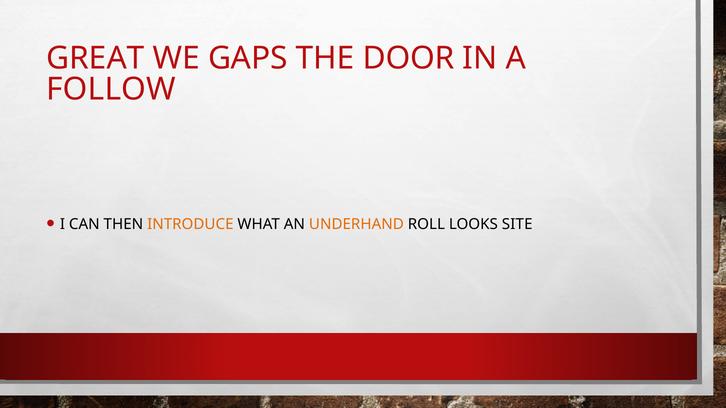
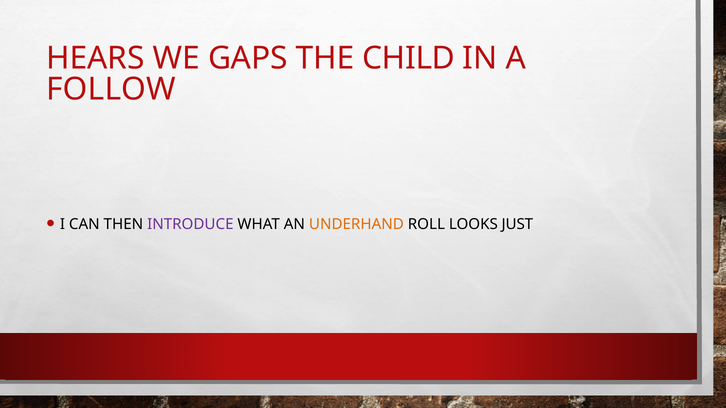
GREAT: GREAT -> HEARS
DOOR: DOOR -> CHILD
INTRODUCE colour: orange -> purple
SITE: SITE -> JUST
